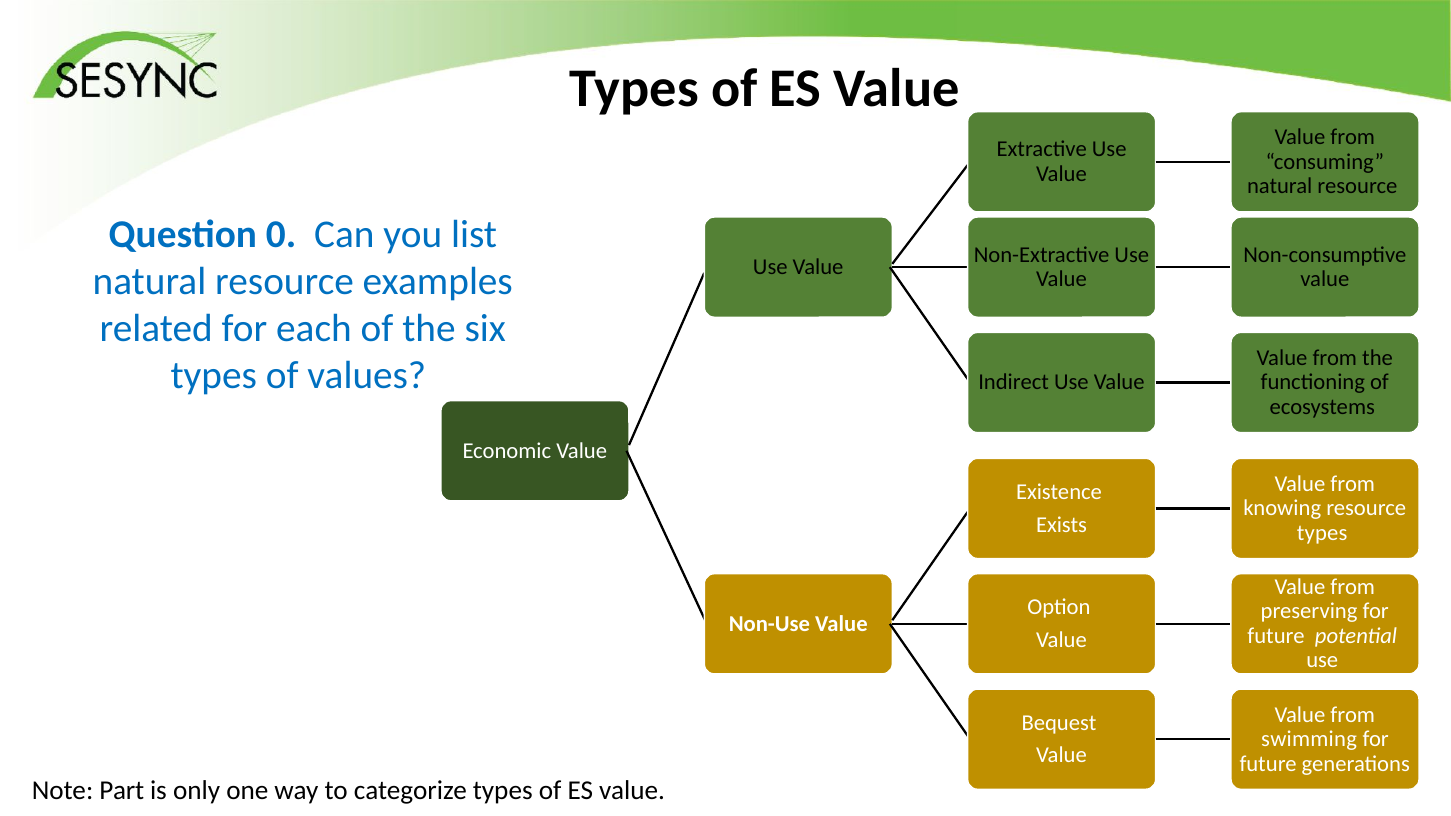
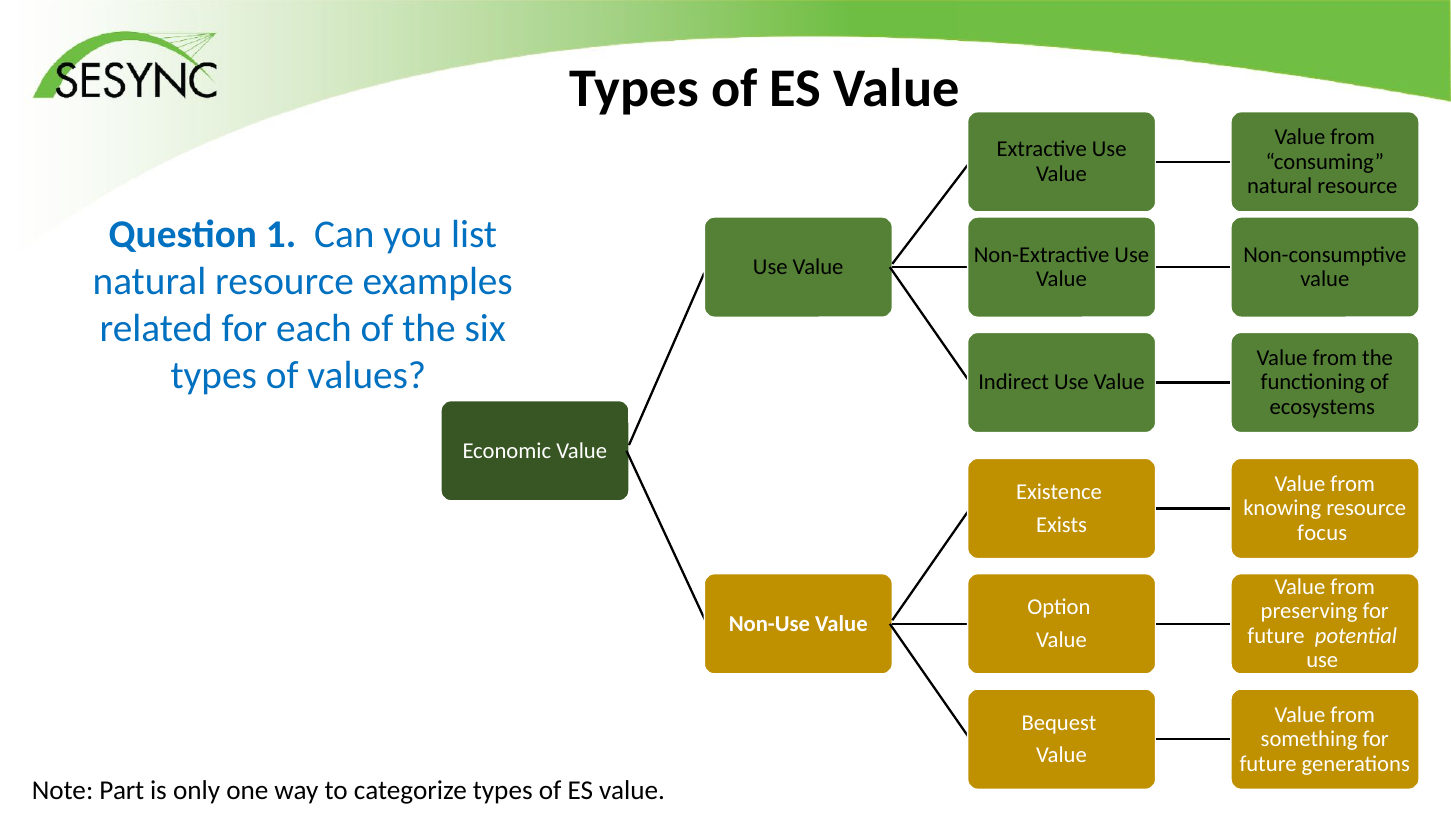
0: 0 -> 1
types at (1322, 533): types -> focus
swimming: swimming -> something
